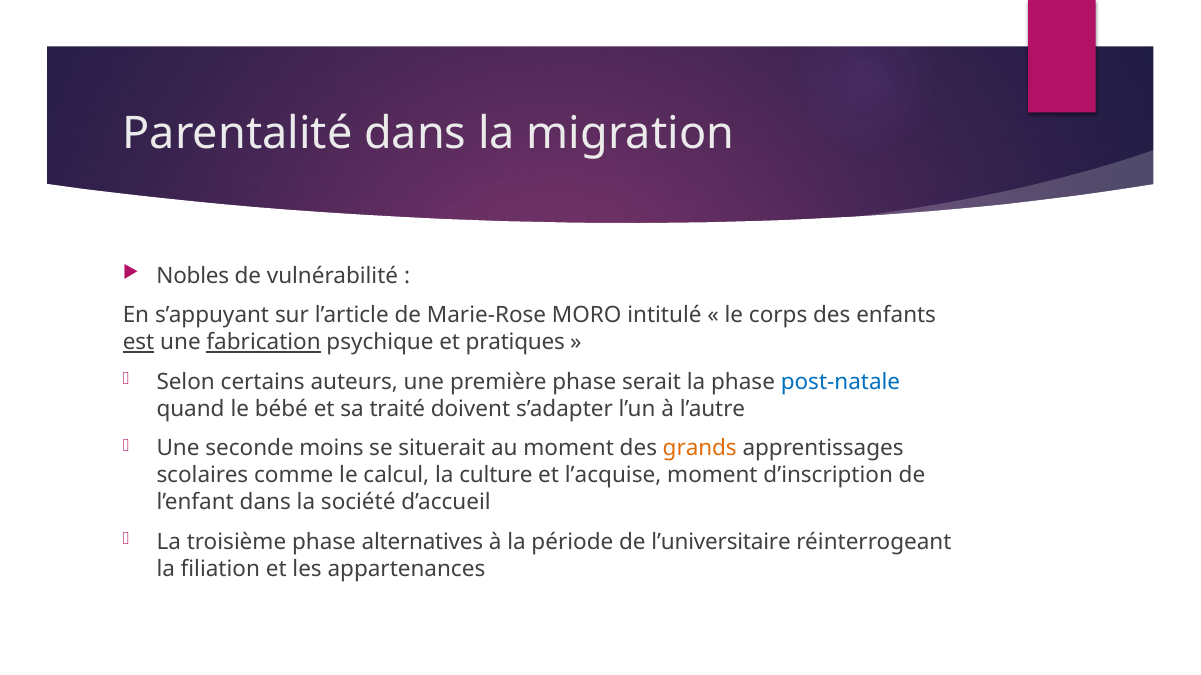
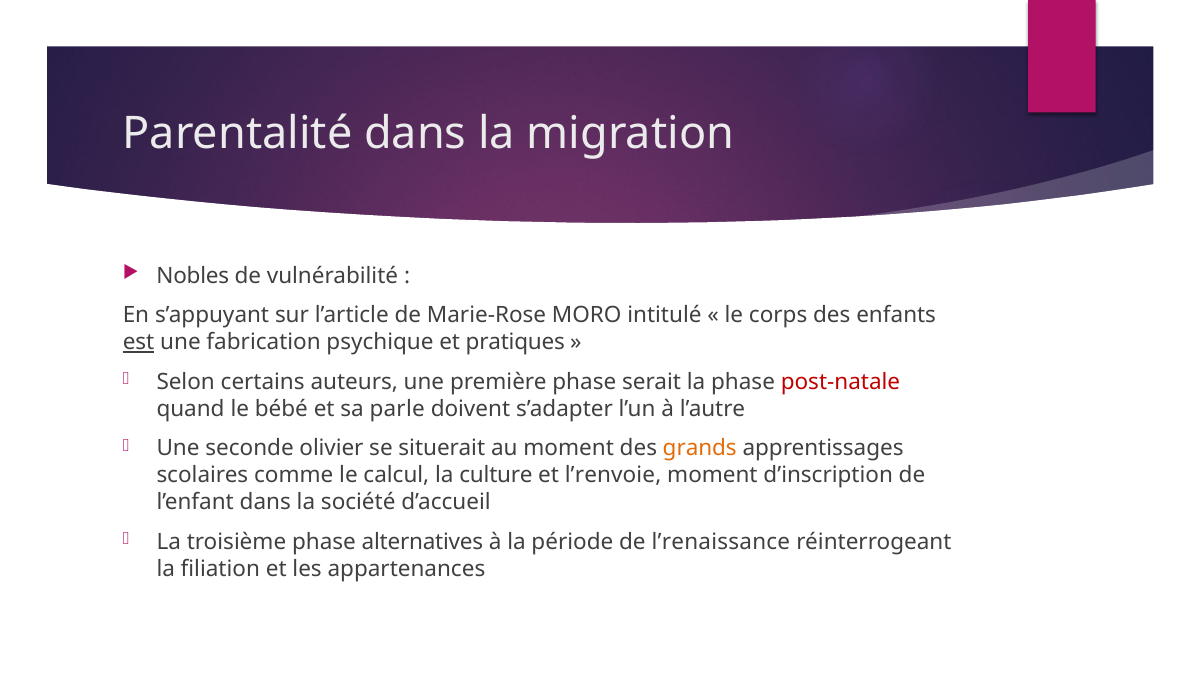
fabrication underline: present -> none
post-natale colour: blue -> red
traité: traité -> parle
moins: moins -> olivier
l’acquise: l’acquise -> l’renvoie
l’universitaire: l’universitaire -> l’renaissance
